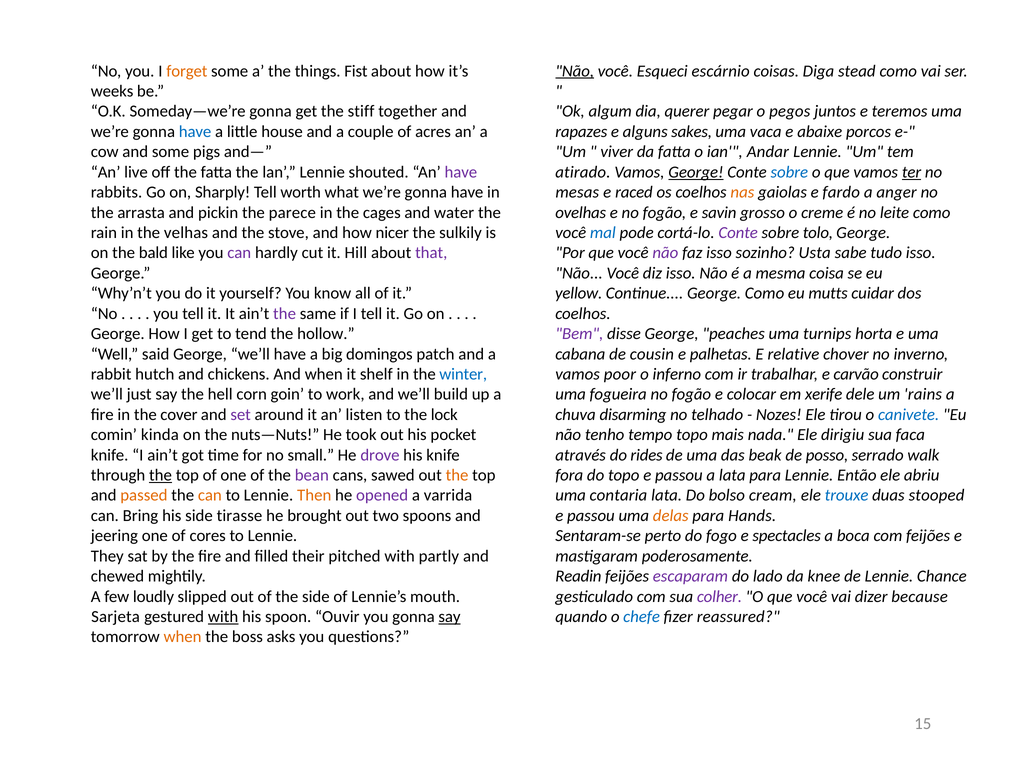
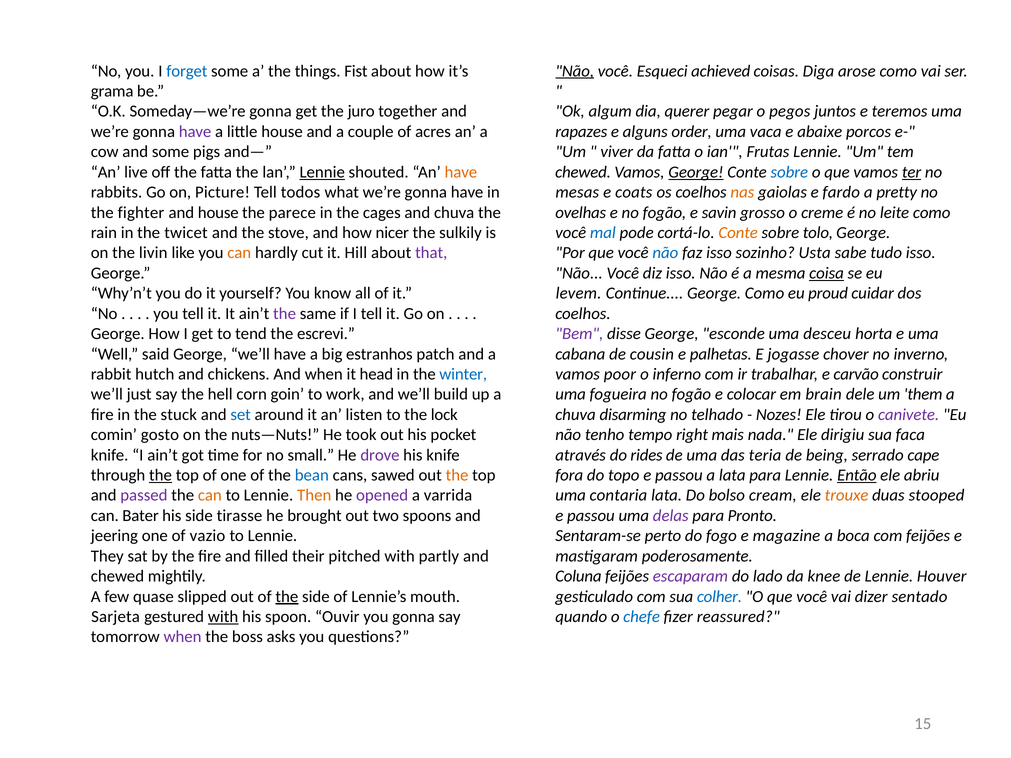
forget colour: orange -> blue
escárnio: escárnio -> achieved
stead: stead -> arose
weeks: weeks -> grama
stiff: stiff -> juro
have at (195, 132) colour: blue -> purple
sakes: sakes -> order
Andar: Andar -> Frutas
Lennie at (322, 172) underline: none -> present
have at (461, 172) colour: purple -> orange
atirado at (583, 172): atirado -> chewed
Sharply: Sharply -> Picture
worth: worth -> todos
raced: raced -> coats
anger: anger -> pretty
arrasta: arrasta -> fighter
and pickin: pickin -> house
and water: water -> chuva
velhas: velhas -> twicet
Conte at (738, 233) colour: purple -> orange
bald: bald -> livin
can at (239, 253) colour: purple -> orange
não at (665, 253) colour: purple -> blue
coisa underline: none -> present
yellow: yellow -> levem
mutts: mutts -> proud
hollow: hollow -> escrevi
peaches: peaches -> esconde
turnips: turnips -> desceu
domingos: domingos -> estranhos
relative: relative -> jogasse
shelf: shelf -> head
xerife: xerife -> brain
rains: rains -> them
cover: cover -> stuck
set colour: purple -> blue
canivete colour: blue -> purple
kinda: kinda -> gosto
tempo topo: topo -> right
beak: beak -> teria
posso: posso -> being
walk: walk -> cape
bean colour: purple -> blue
Então underline: none -> present
passed colour: orange -> purple
trouxe colour: blue -> orange
Bring: Bring -> Bater
delas colour: orange -> purple
Hands: Hands -> Pronto
cores: cores -> vazio
spectacles: spectacles -> magazine
Readin: Readin -> Coluna
Chance: Chance -> Houver
loudly: loudly -> quase
the at (287, 597) underline: none -> present
colher colour: purple -> blue
because: because -> sentado
say at (449, 617) underline: present -> none
when at (183, 637) colour: orange -> purple
